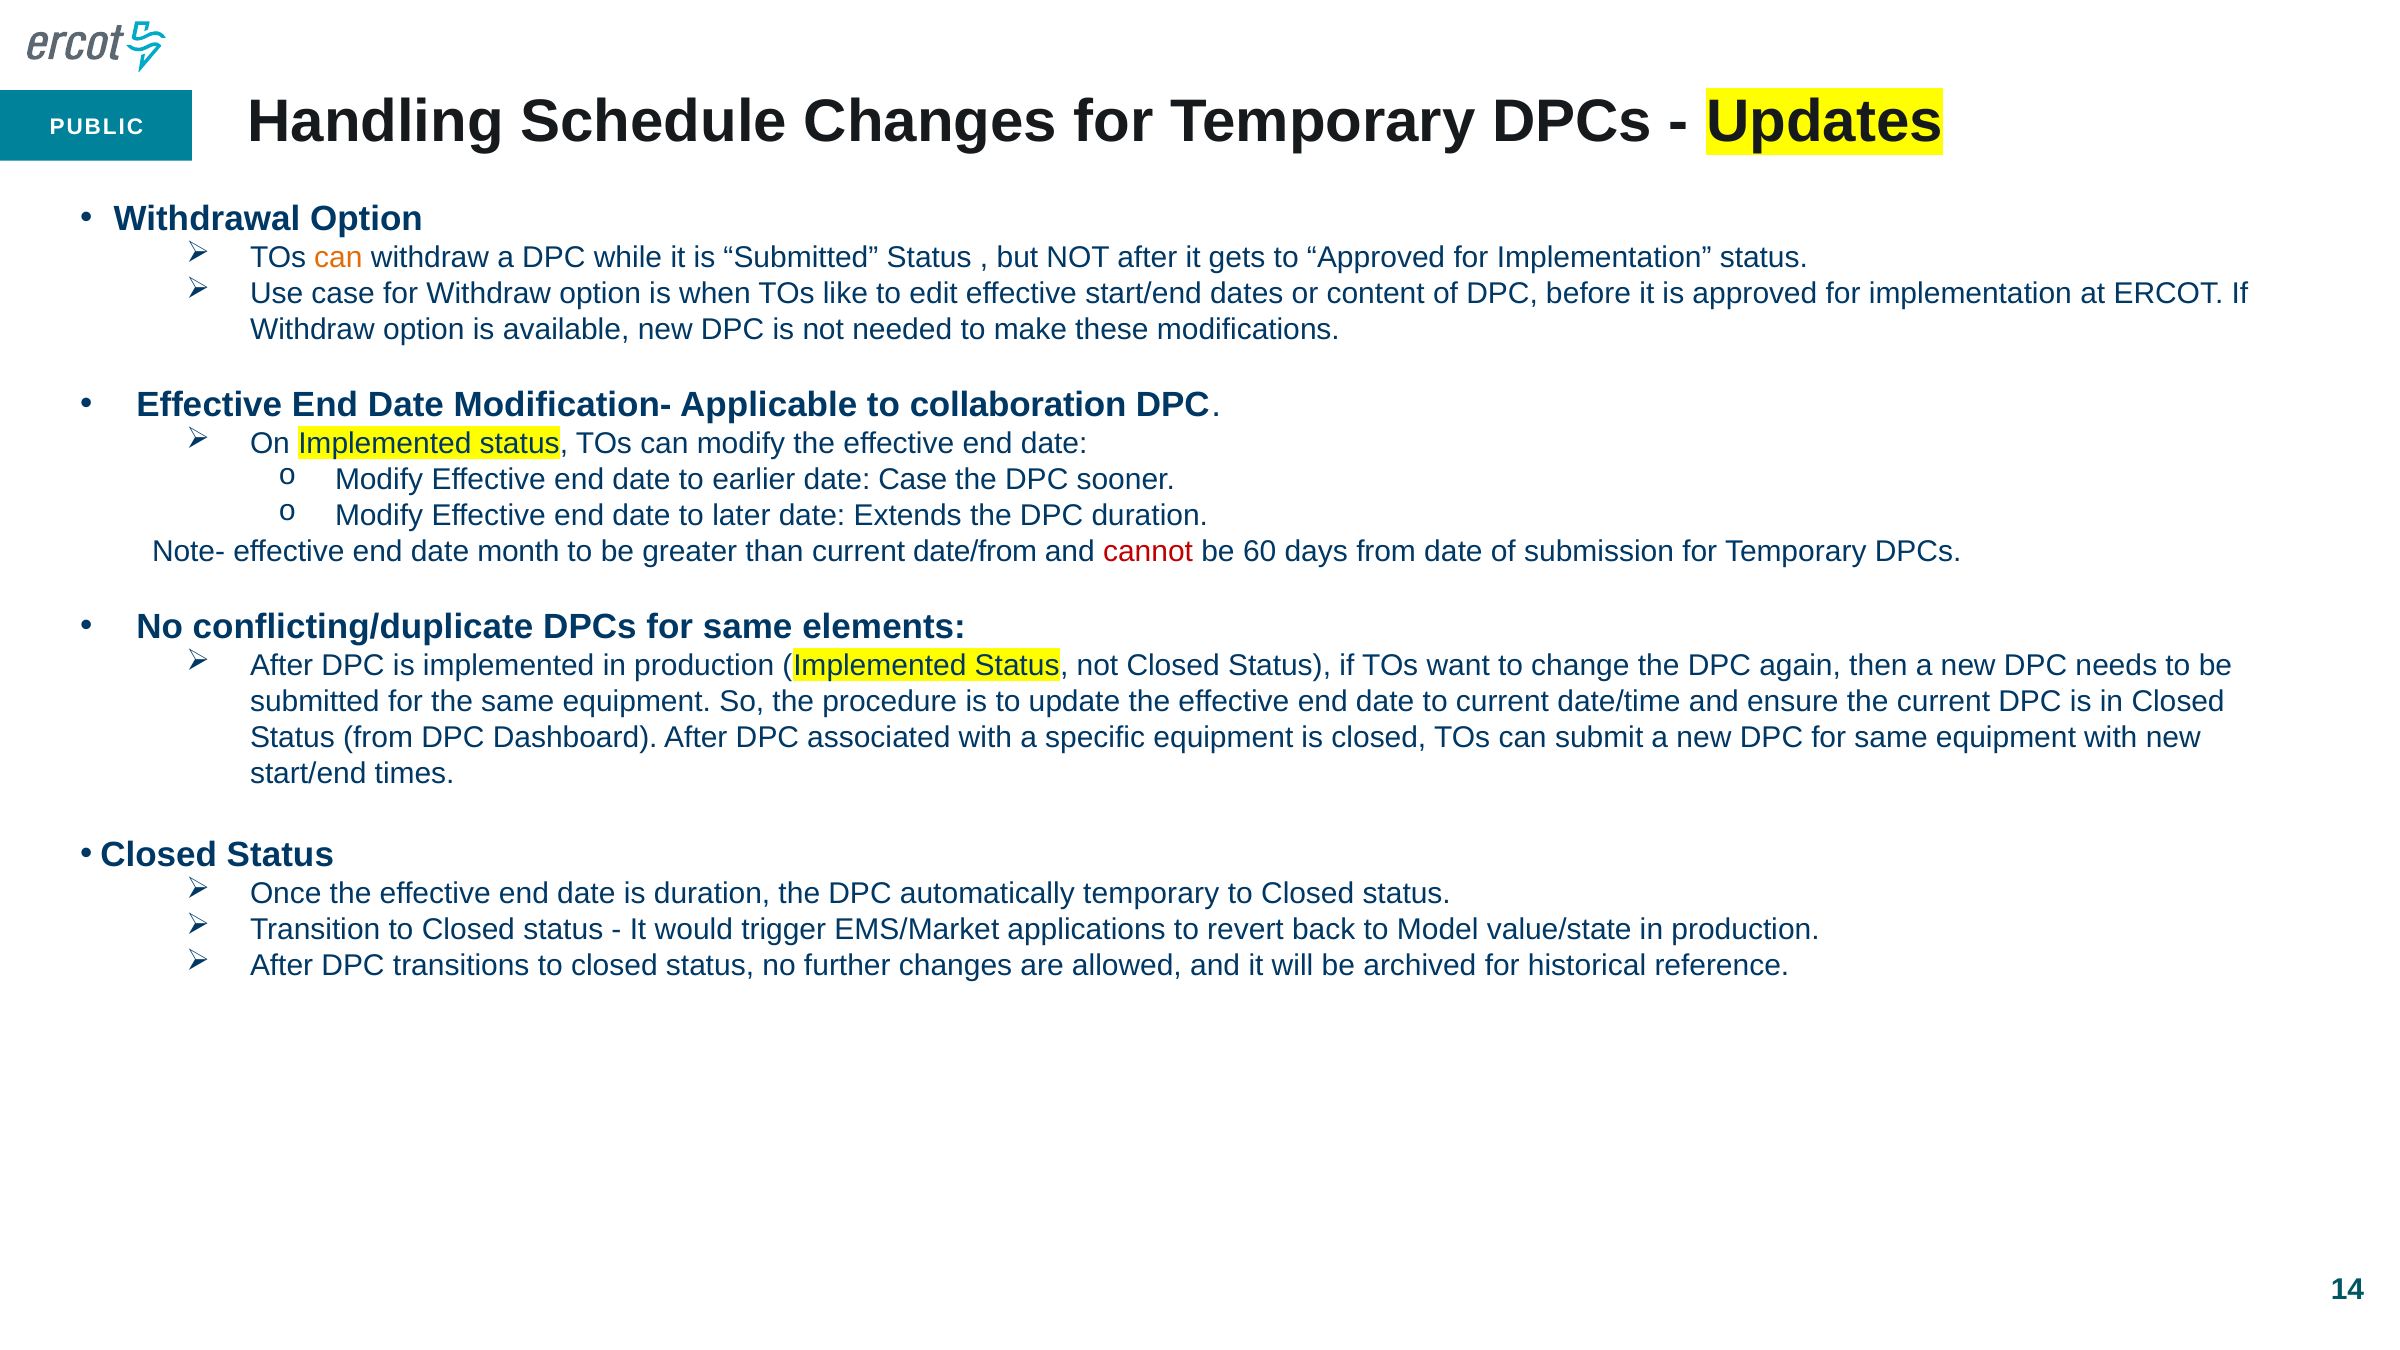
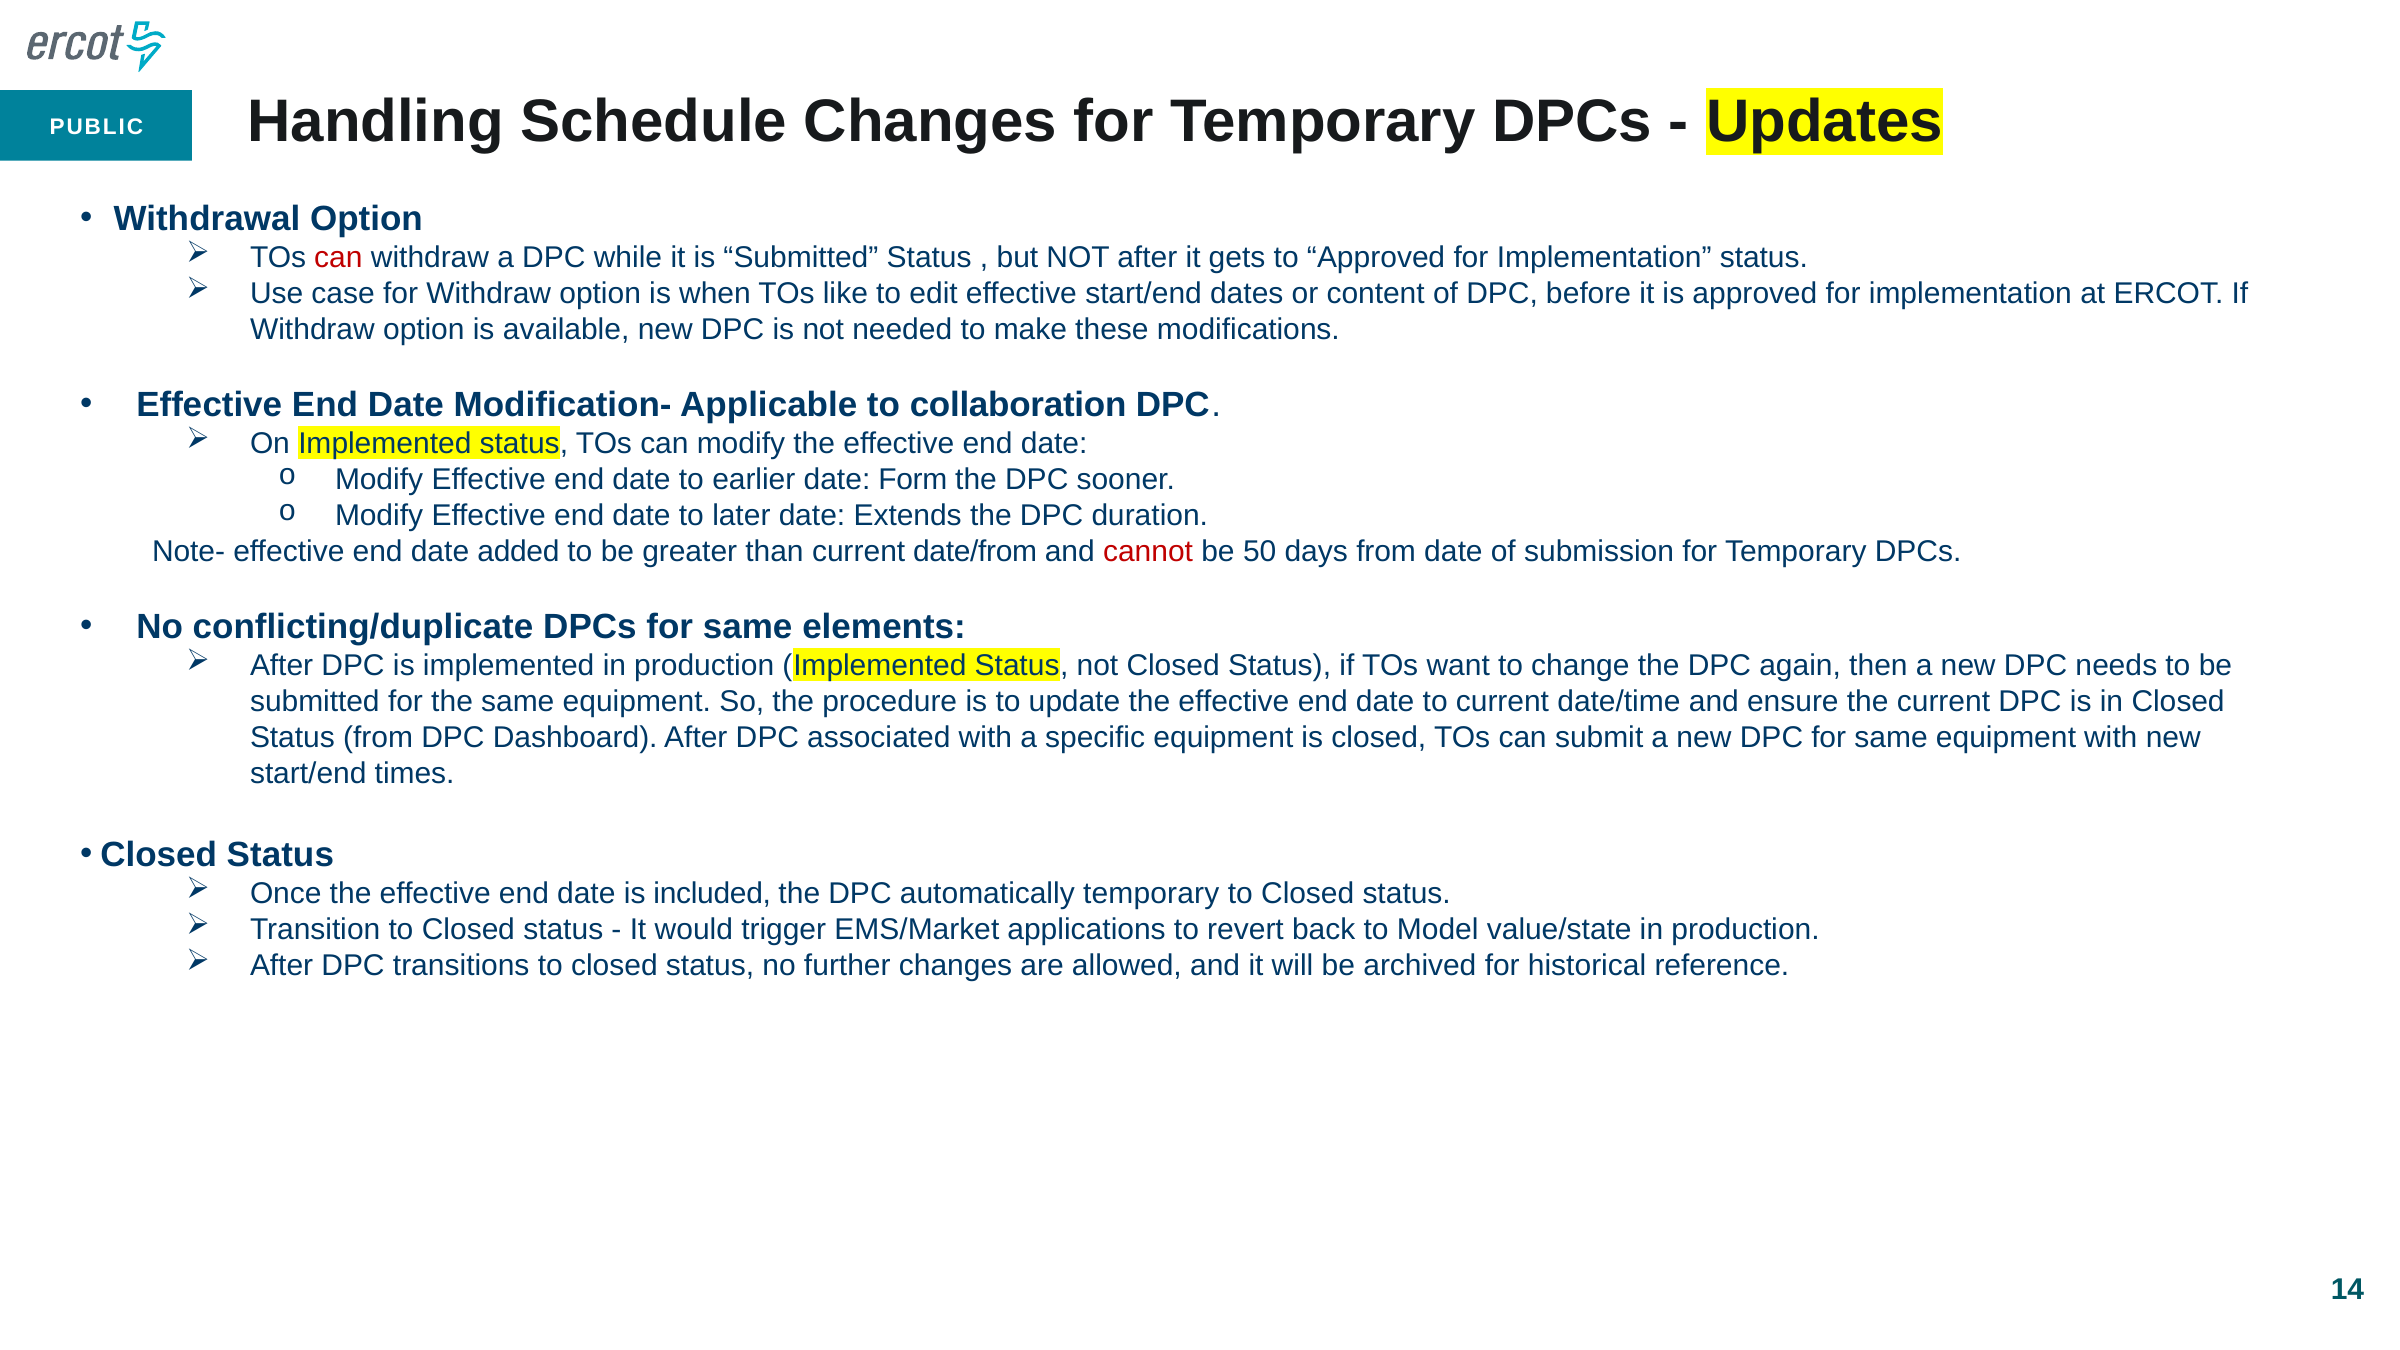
can at (338, 257) colour: orange -> red
date Case: Case -> Form
month: month -> added
60: 60 -> 50
is duration: duration -> included
